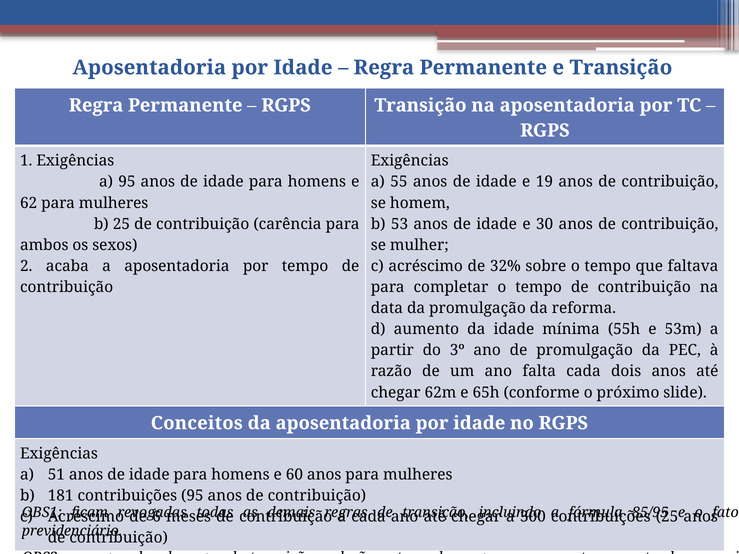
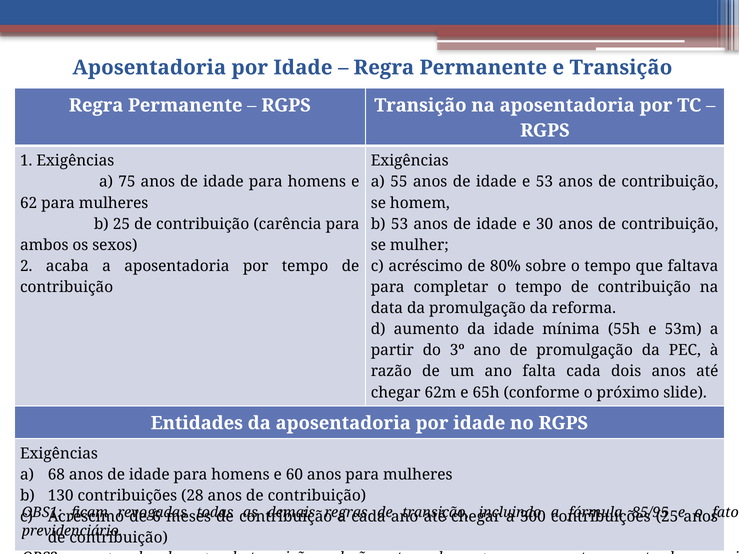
a 95: 95 -> 75
e 19: 19 -> 53
32%: 32% -> 80%
Conceitos: Conceitos -> Entidades
51: 51 -> 68
181: 181 -> 130
contribuições 95: 95 -> 28
